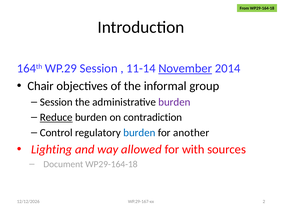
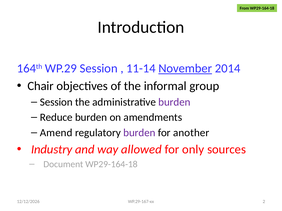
Reduce underline: present -> none
contradiction: contradiction -> amendments
Control: Control -> Amend
burden at (139, 133) colour: blue -> purple
Lighting: Lighting -> Industry
with: with -> only
